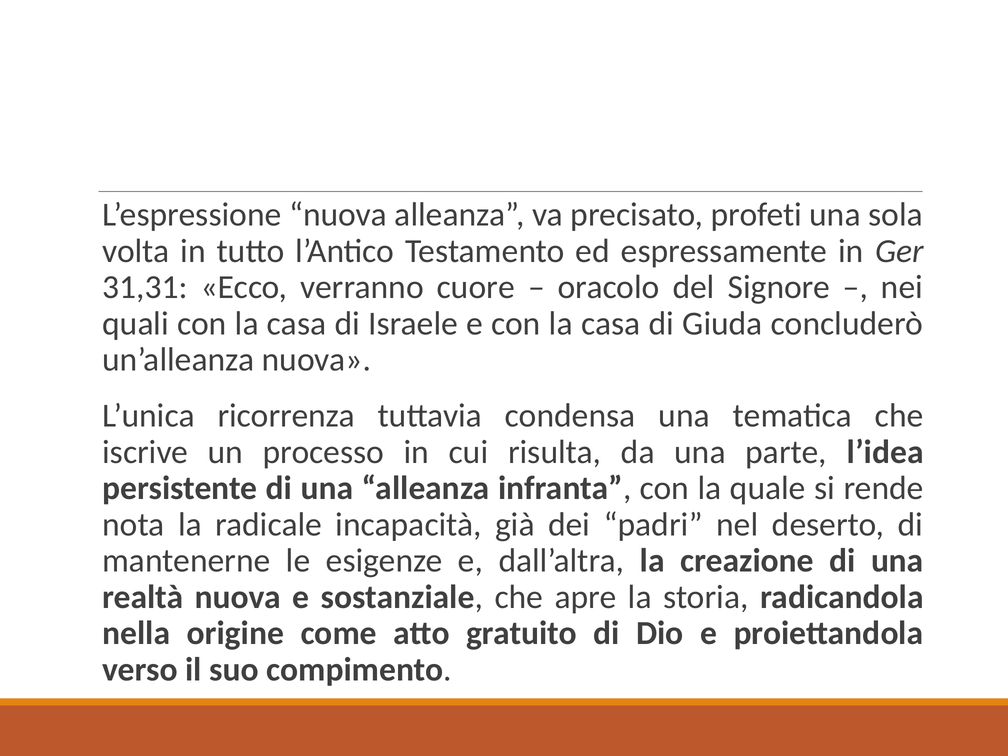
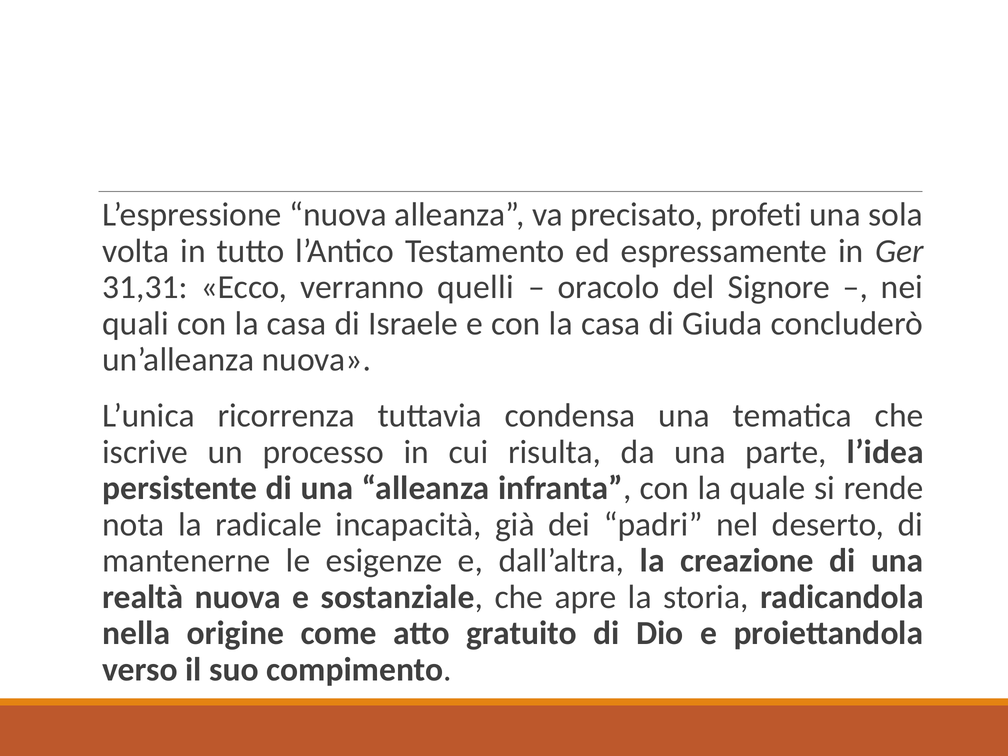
cuore: cuore -> quelli
